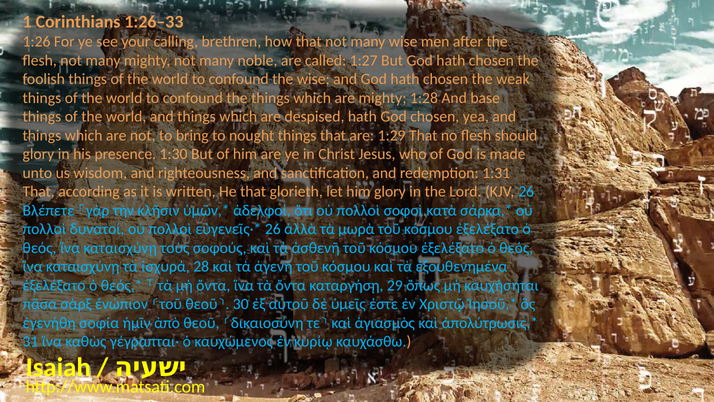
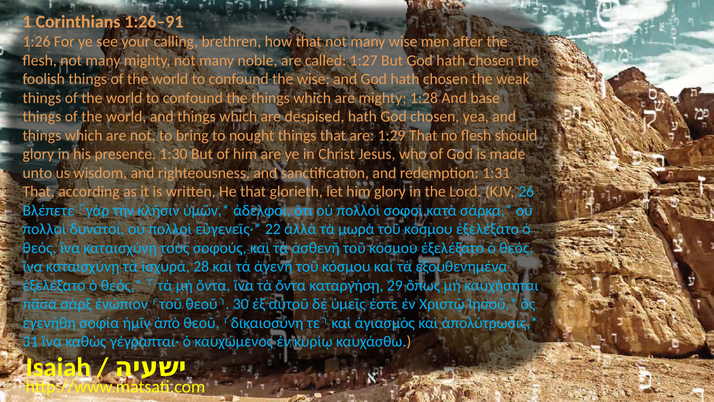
1:26–33: 1:26–33 -> 1:26–91
26 at (273, 229): 26 -> 22
